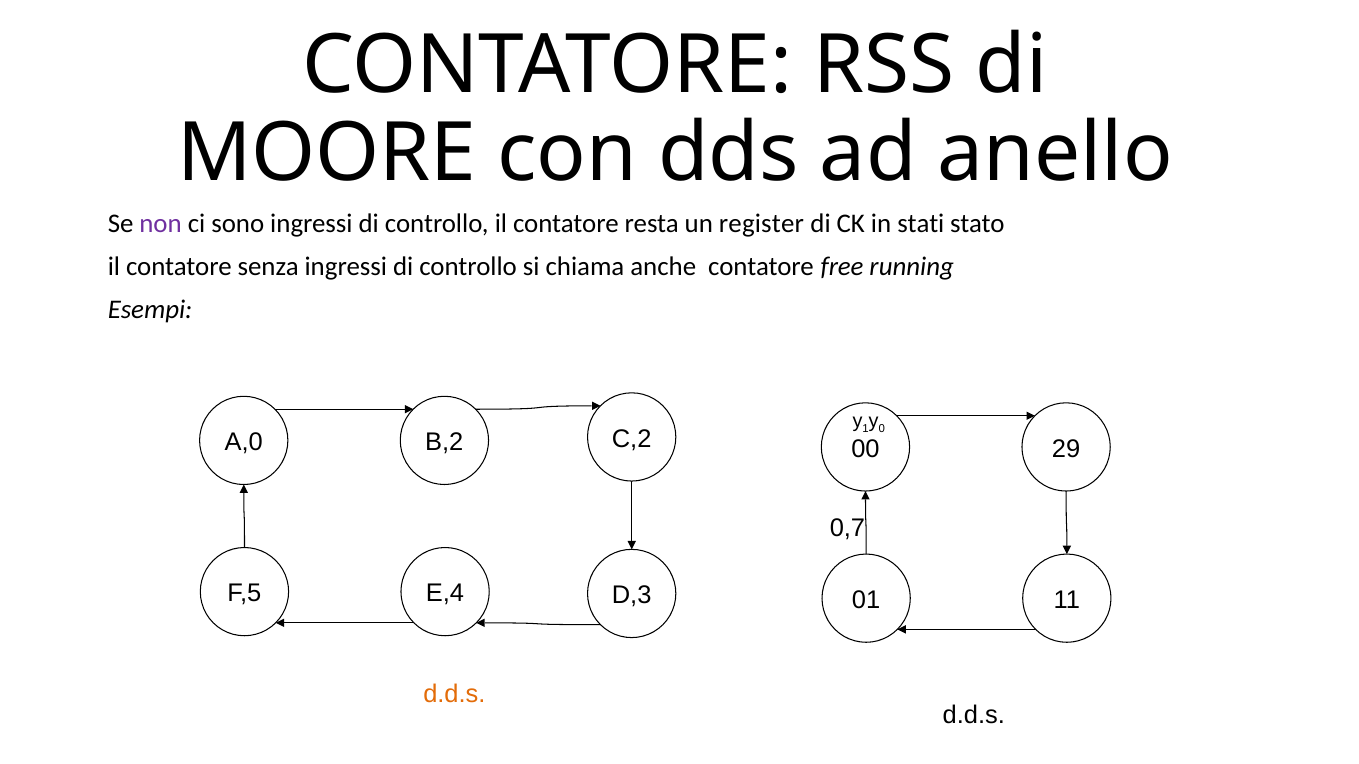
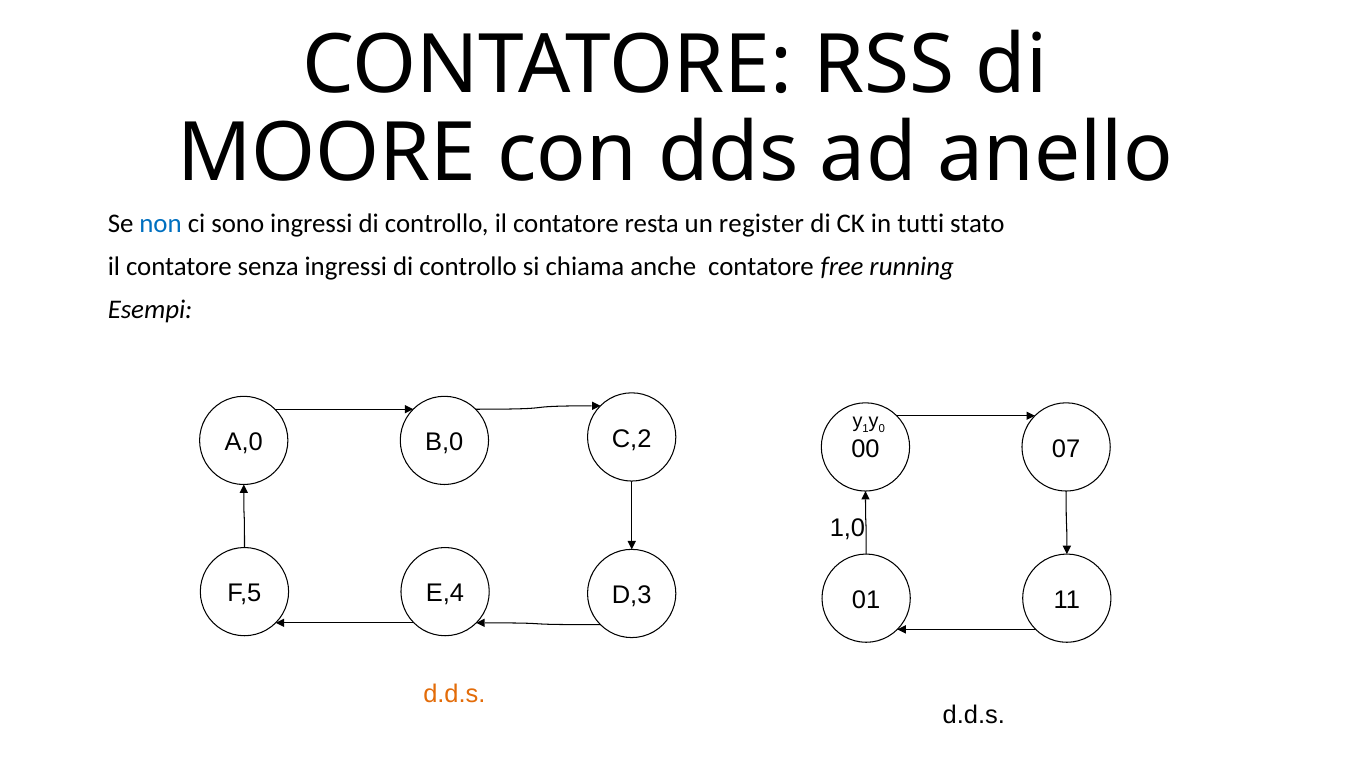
non colour: purple -> blue
stati: stati -> tutti
B,2: B,2 -> B,0
29: 29 -> 07
0,7: 0,7 -> 1,0
